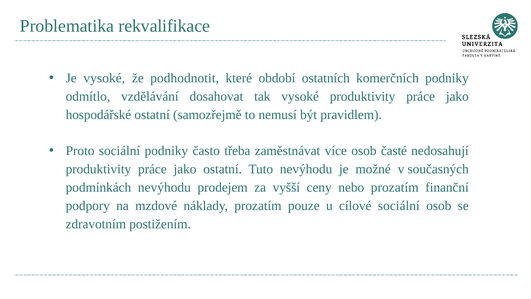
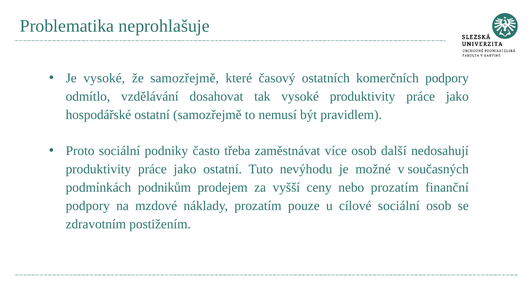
rekvalifikace: rekvalifikace -> neprohlašuje
že podhodnotit: podhodnotit -> samozřejmě
období: období -> časový
komerčních podniky: podniky -> podpory
časté: časté -> další
podmínkách nevýhodu: nevýhodu -> podnikům
